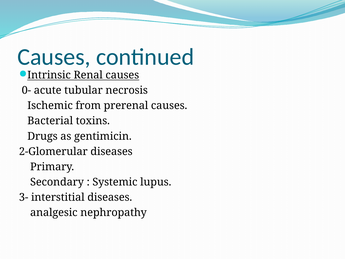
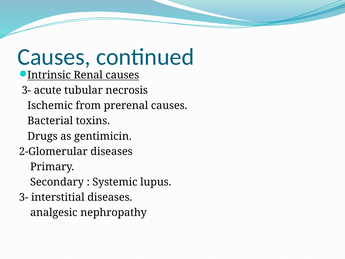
0- at (26, 90): 0- -> 3-
